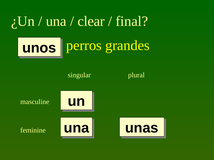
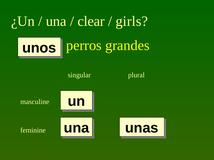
final: final -> girls
